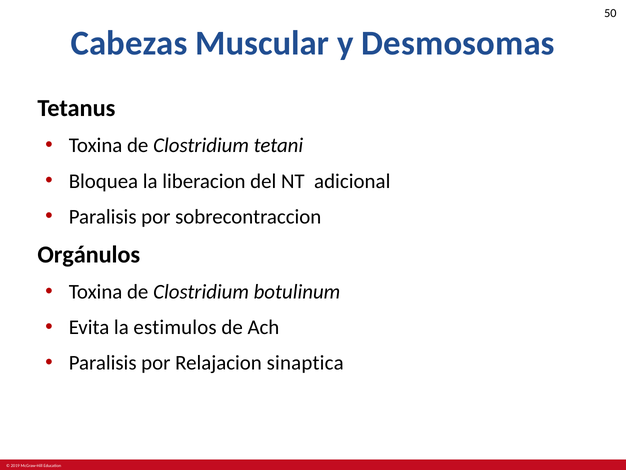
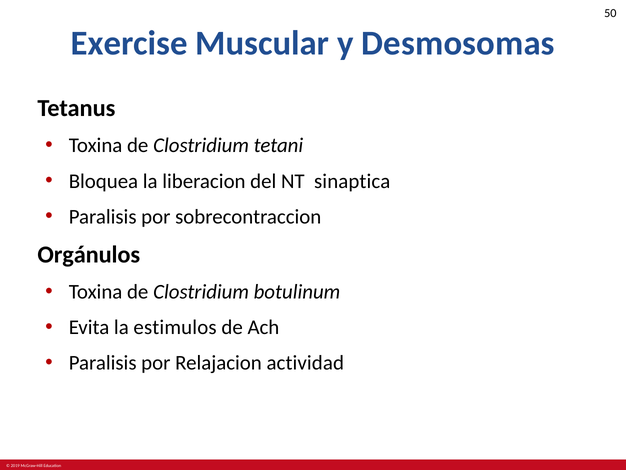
Cabezas: Cabezas -> Exercise
adicional: adicional -> sinaptica
sinaptica: sinaptica -> actividad
